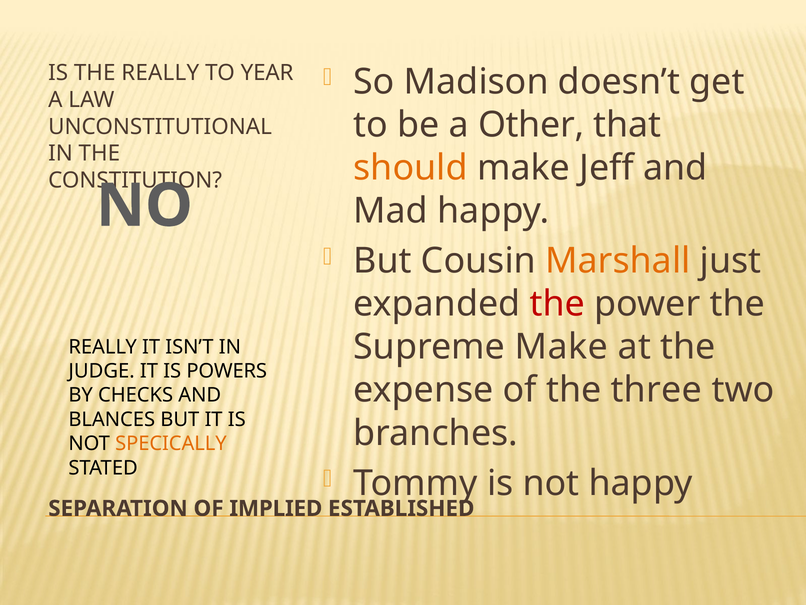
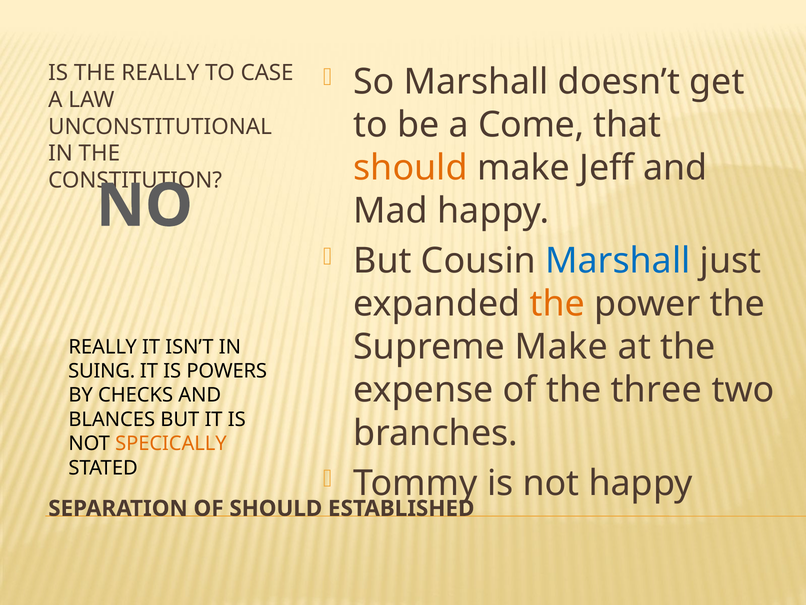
YEAR: YEAR -> CASE
So Madison: Madison -> Marshall
Other: Other -> Come
Marshall at (618, 261) colour: orange -> blue
the at (557, 304) colour: red -> orange
JUDGE: JUDGE -> SUING
OF IMPLIED: IMPLIED -> SHOULD
